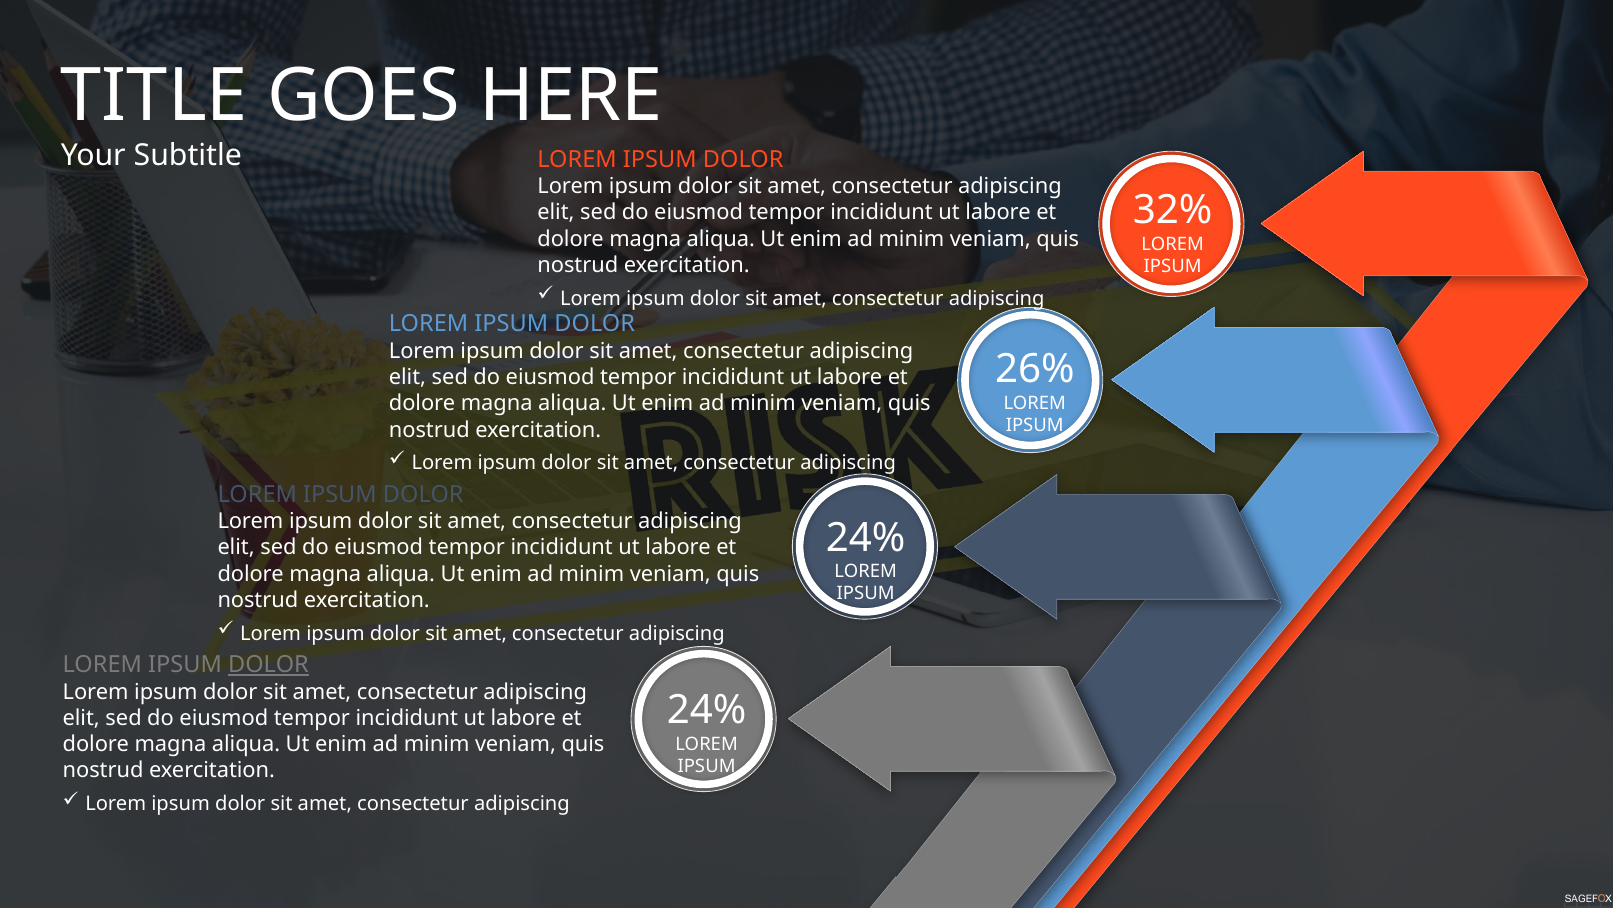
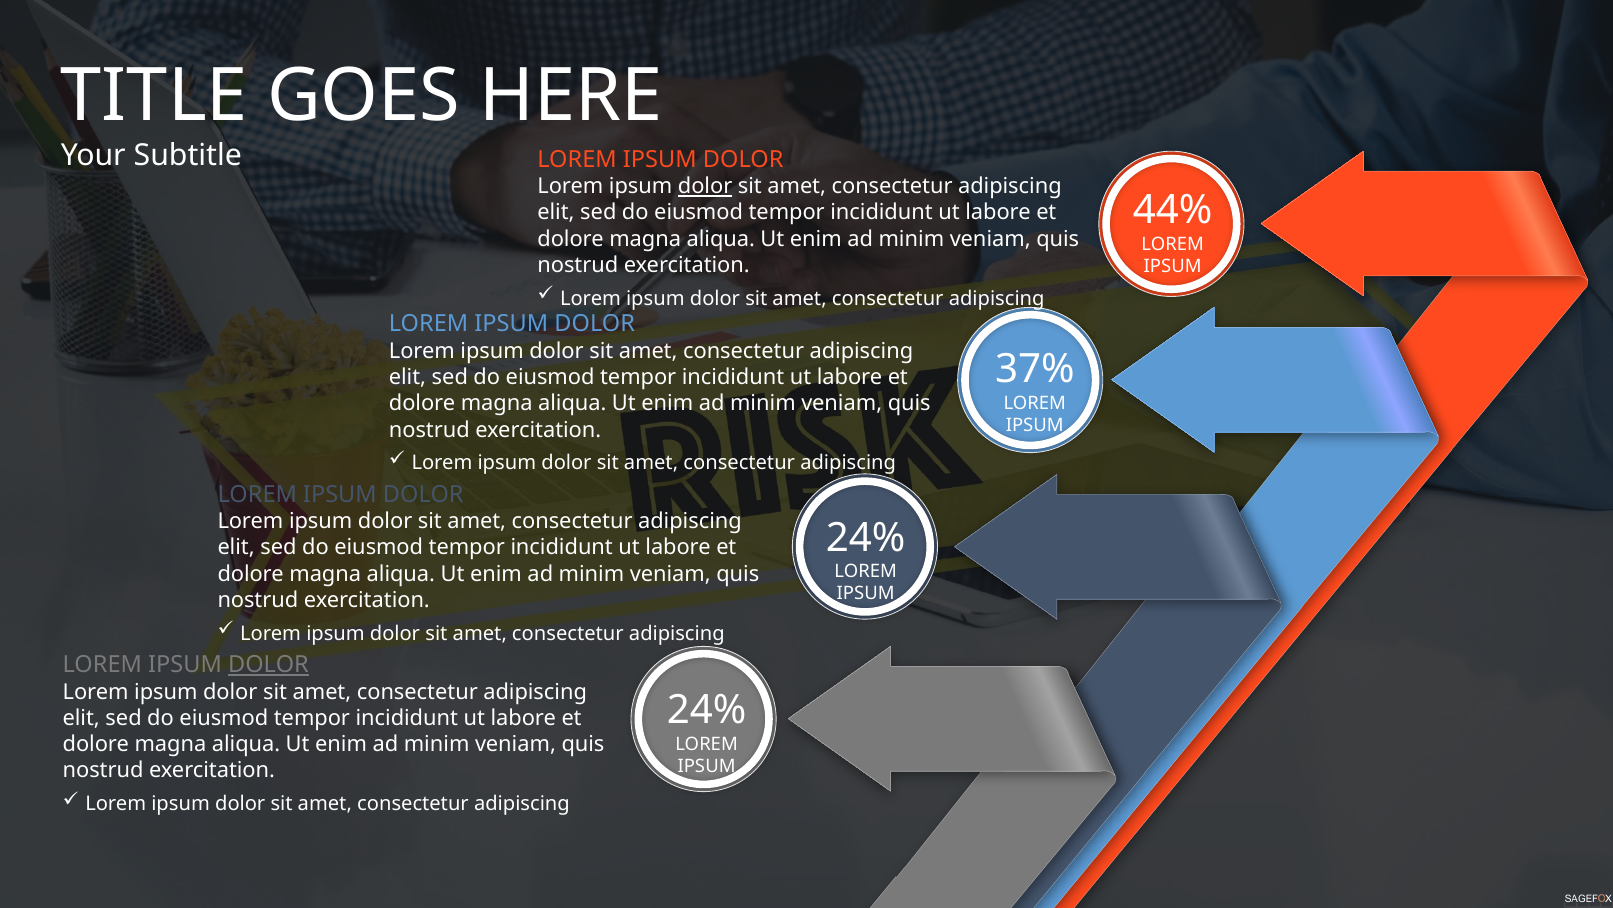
dolor at (705, 186) underline: none -> present
32%: 32% -> 44%
26%: 26% -> 37%
